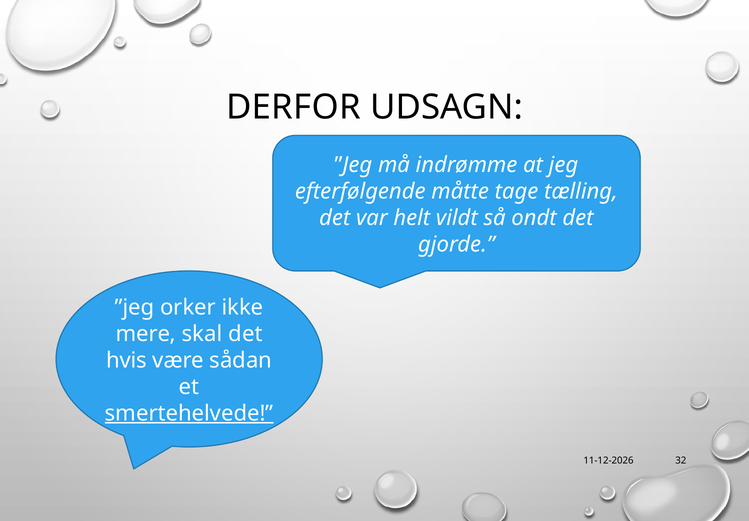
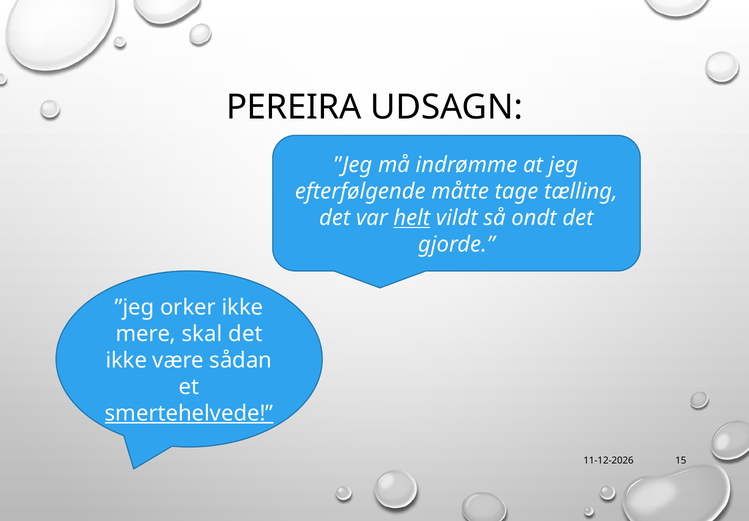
DERFOR: DERFOR -> PEREIRA
helt underline: none -> present
hvis at (126, 361): hvis -> ikke
32: 32 -> 15
